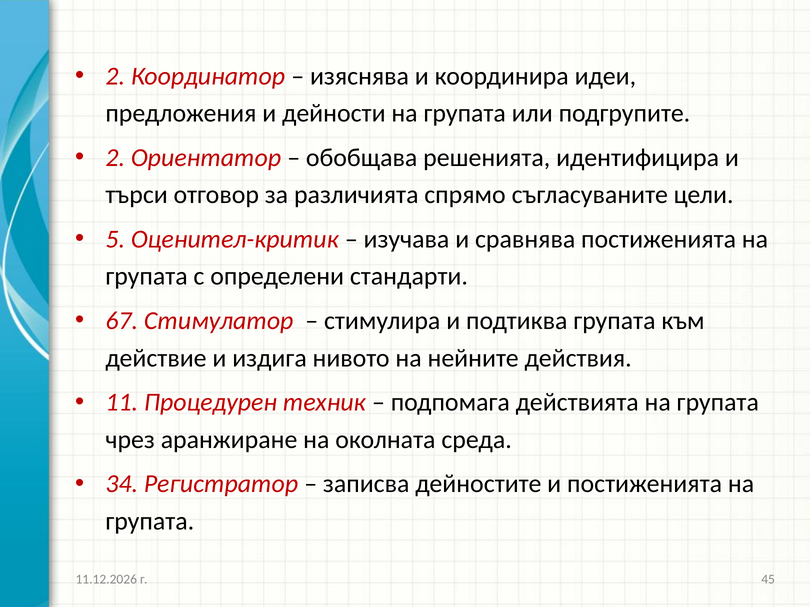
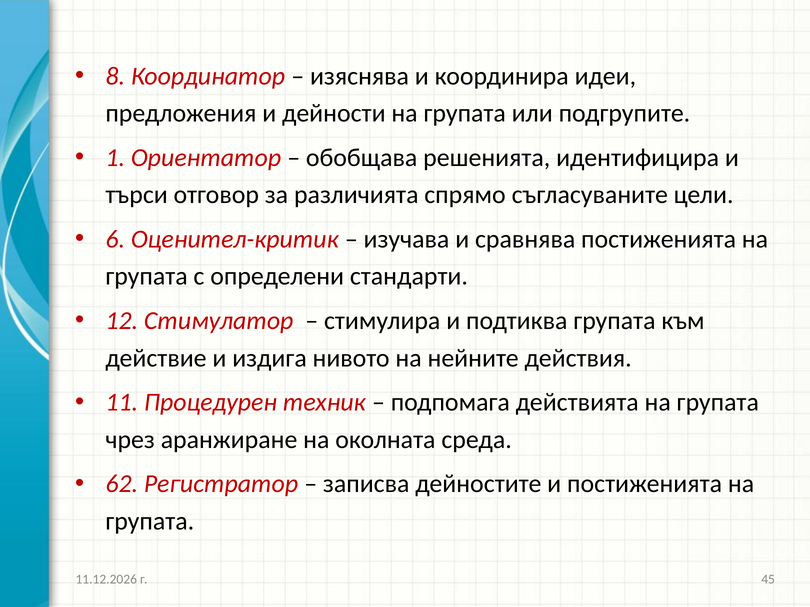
2 at (115, 76): 2 -> 8
2 at (115, 158): 2 -> 1
5: 5 -> 6
67: 67 -> 12
34: 34 -> 62
